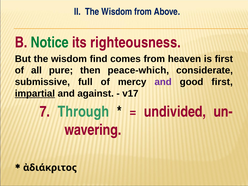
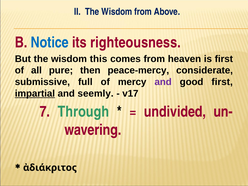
Notice colour: green -> blue
find: find -> this
peace-which: peace-which -> peace-mercy
against: against -> seemly
